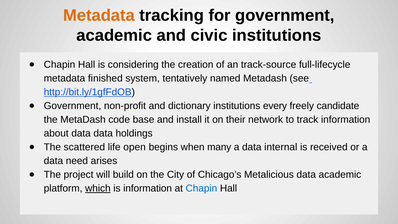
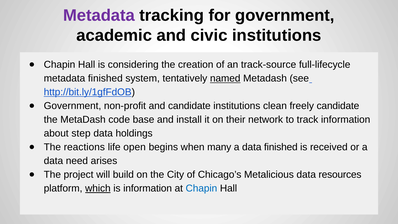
Metadata at (99, 15) colour: orange -> purple
named underline: none -> present
and dictionary: dictionary -> candidate
every: every -> clean
about data: data -> step
scattered: scattered -> reactions
data internal: internal -> finished
data academic: academic -> resources
